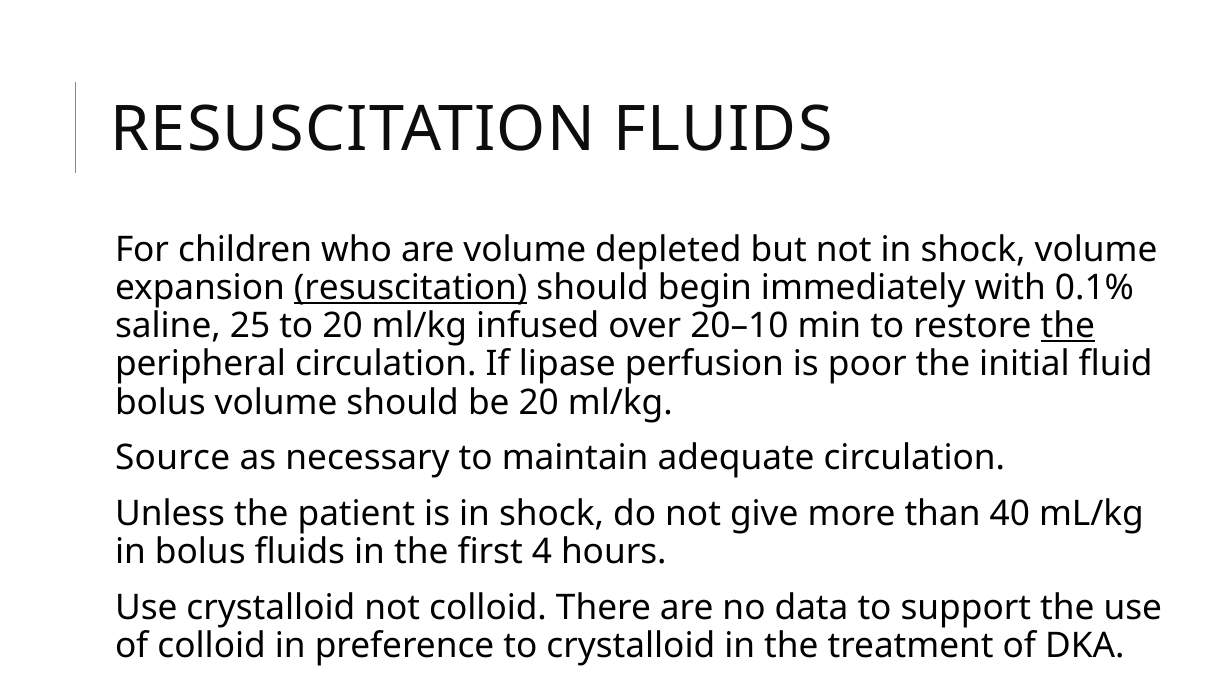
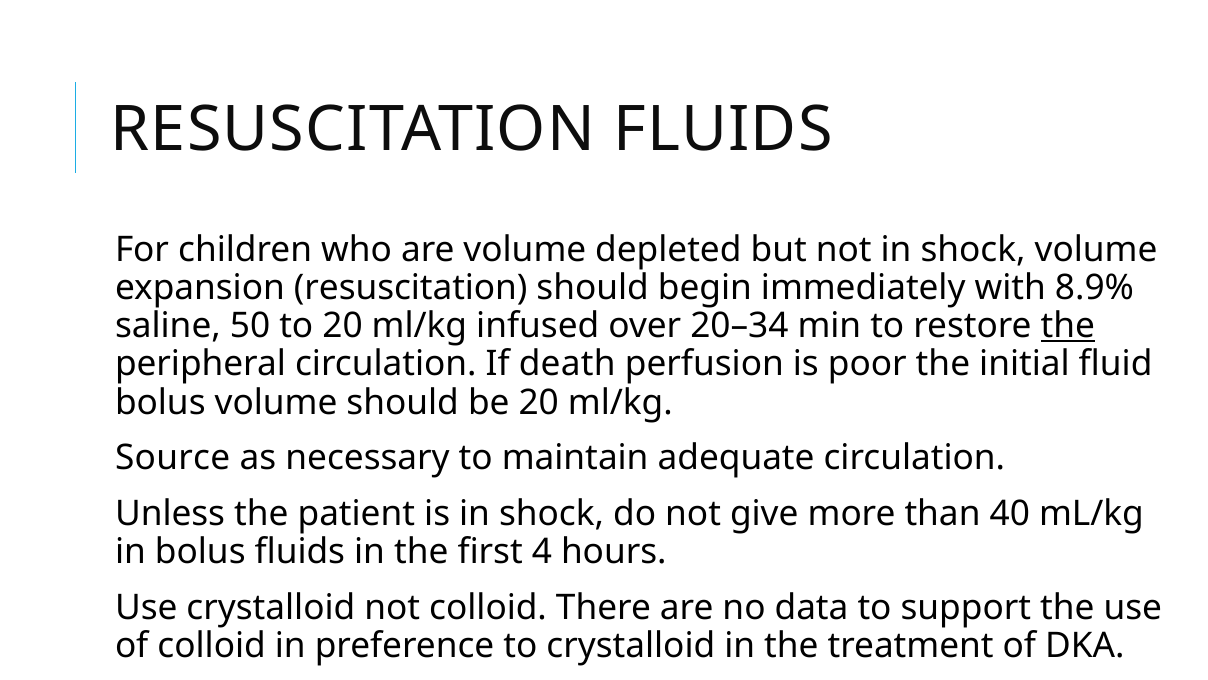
resuscitation at (411, 288) underline: present -> none
0.1%: 0.1% -> 8.9%
25: 25 -> 50
20–10: 20–10 -> 20–34
lipase: lipase -> death
